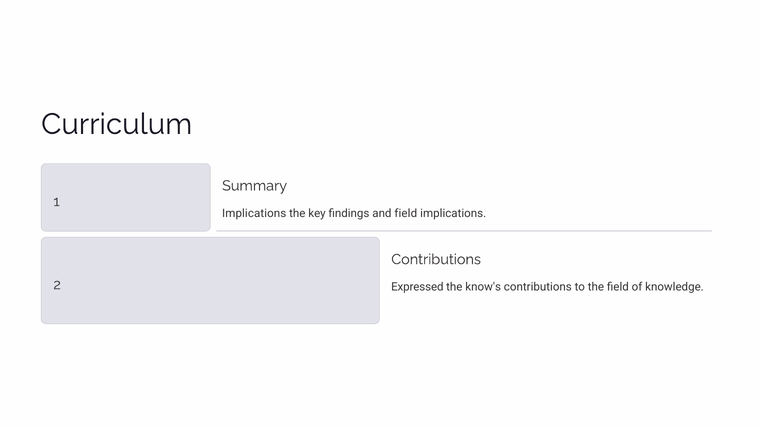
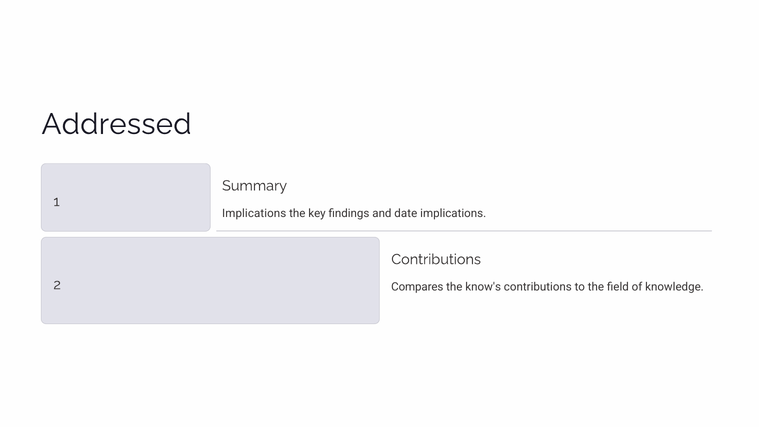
Curriculum: Curriculum -> Addressed
and field: field -> date
Expressed: Expressed -> Compares
